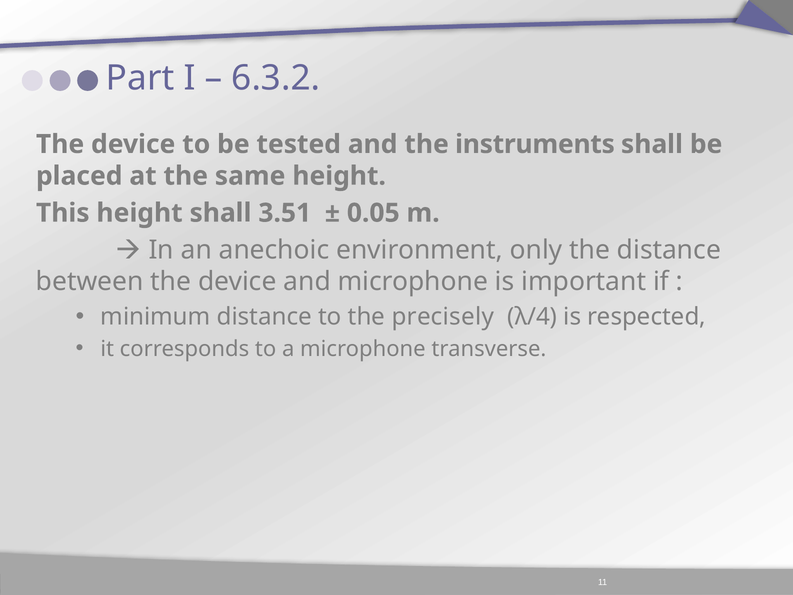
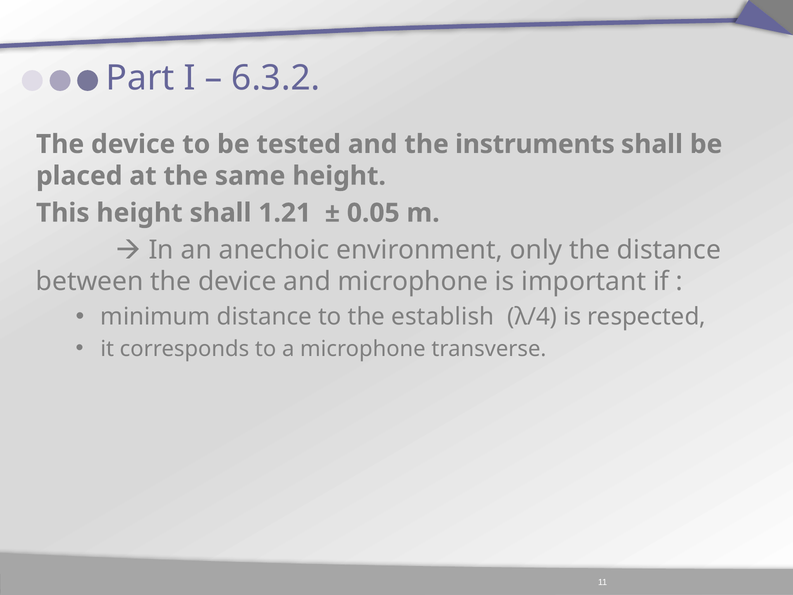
3.51: 3.51 -> 1.21
precisely: precisely -> establish
